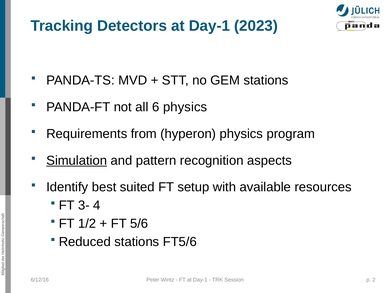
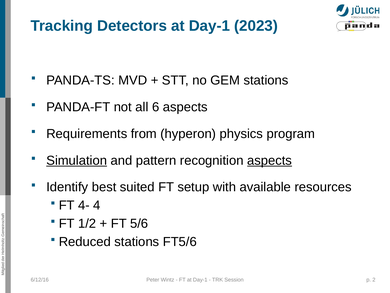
6 physics: physics -> aspects
aspects at (270, 160) underline: none -> present
3-: 3- -> 4-
